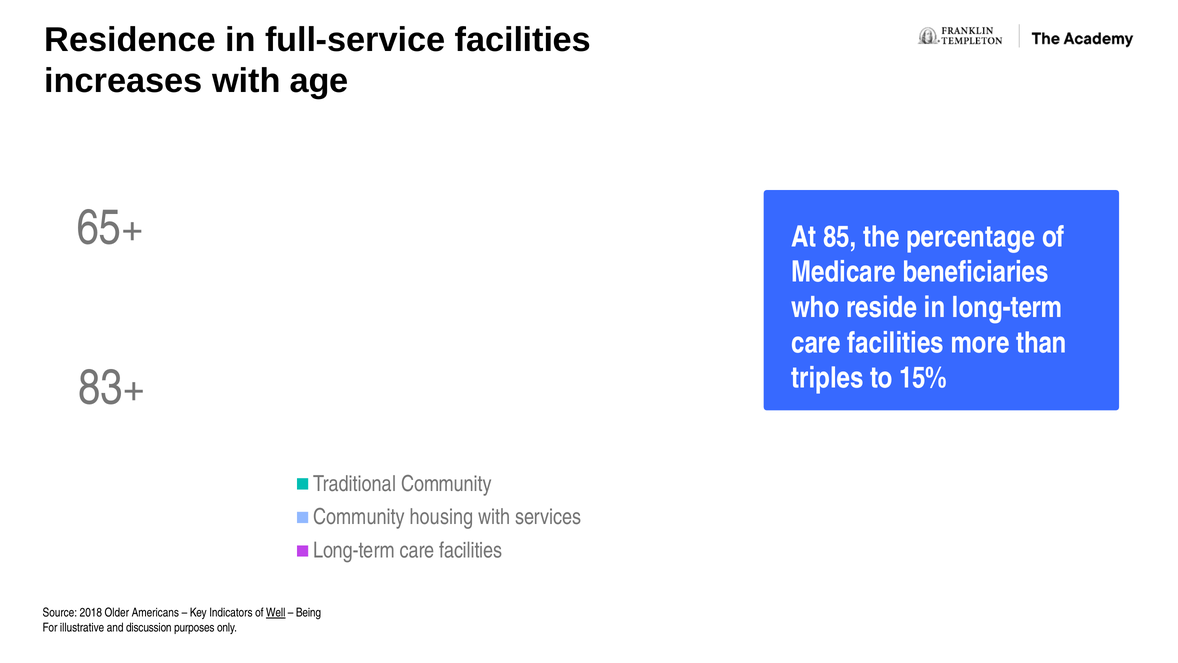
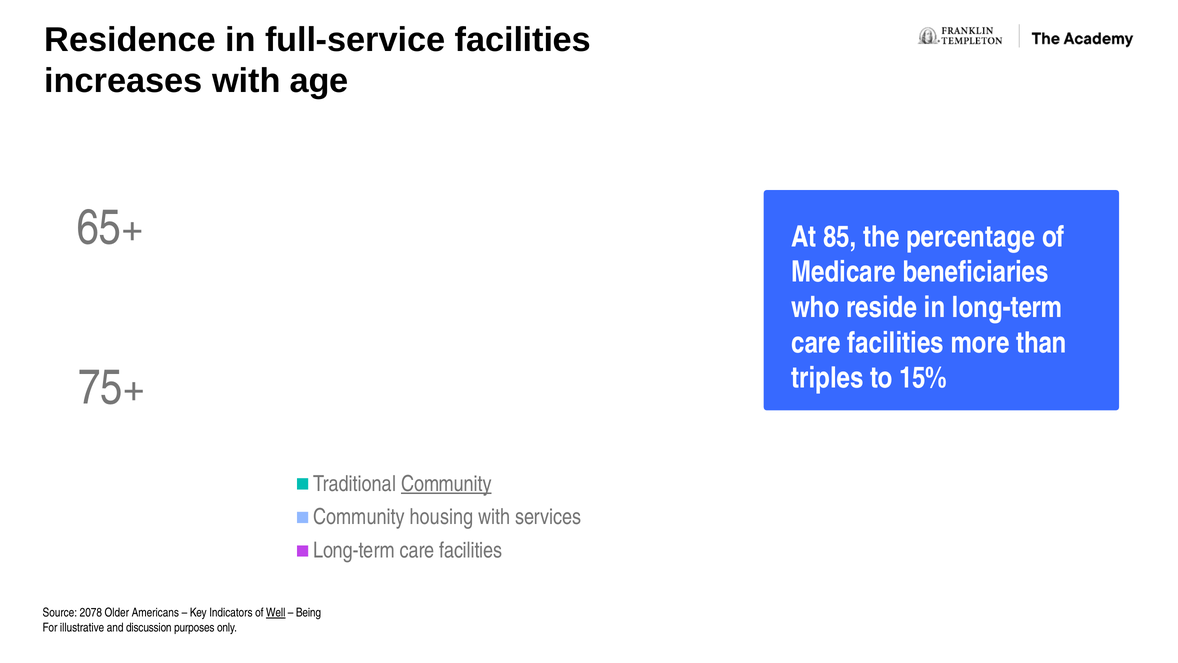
83+: 83+ -> 75+
Community at (446, 483) underline: none -> present
2018: 2018 -> 2078
